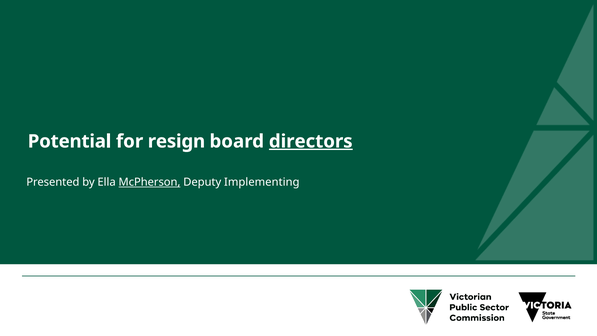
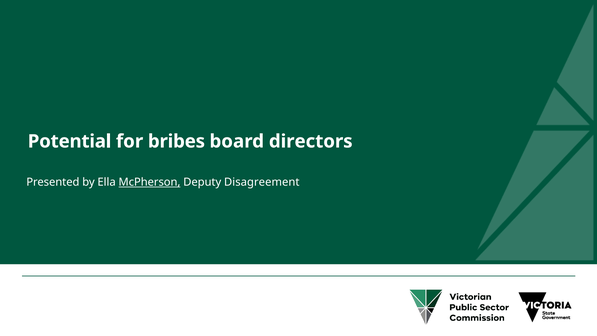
resign: resign -> bribes
directors underline: present -> none
Implementing: Implementing -> Disagreement
